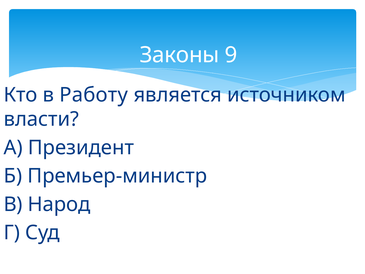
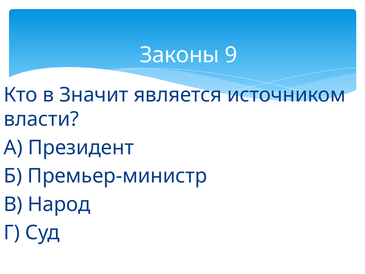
Работу: Работу -> Значит
